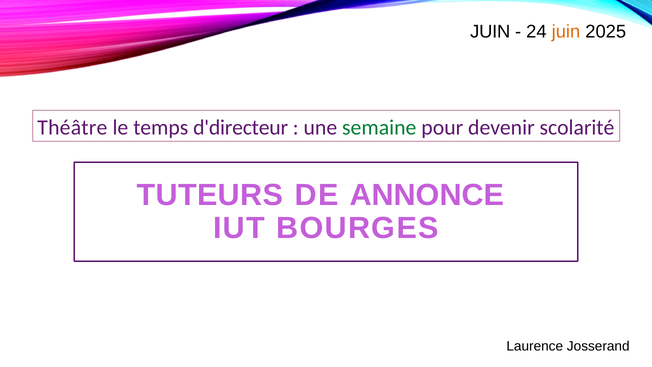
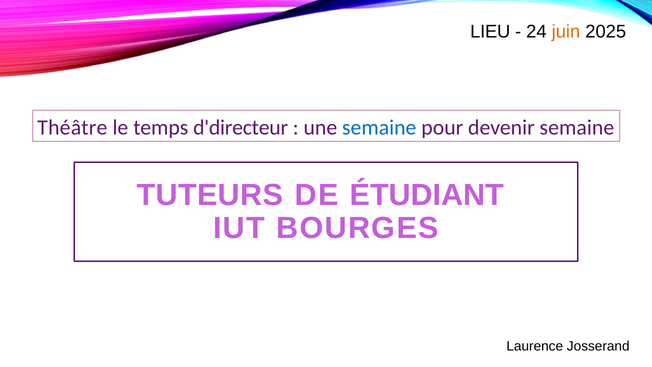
JUIN at (490, 32): JUIN -> LIEU
semaine at (379, 127) colour: green -> blue
devenir scolarité: scolarité -> semaine
ANNONCE: ANNONCE -> ÉTUDIANT
